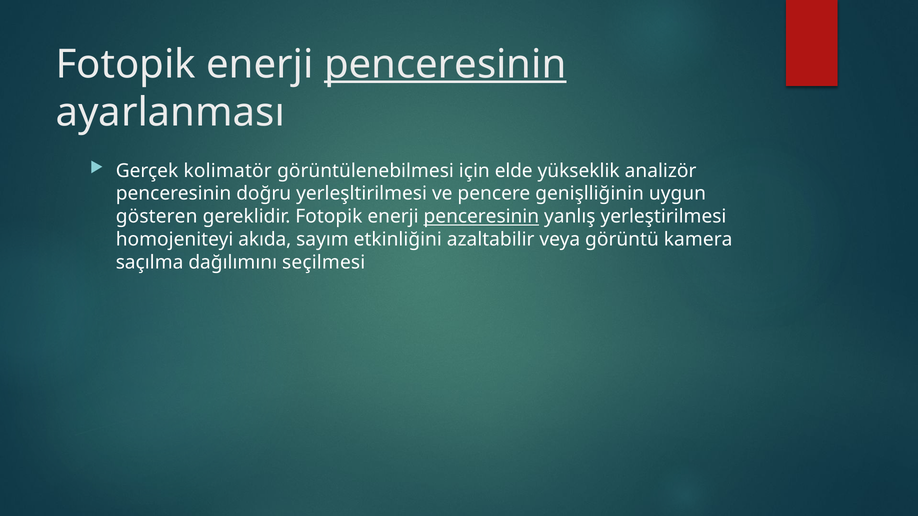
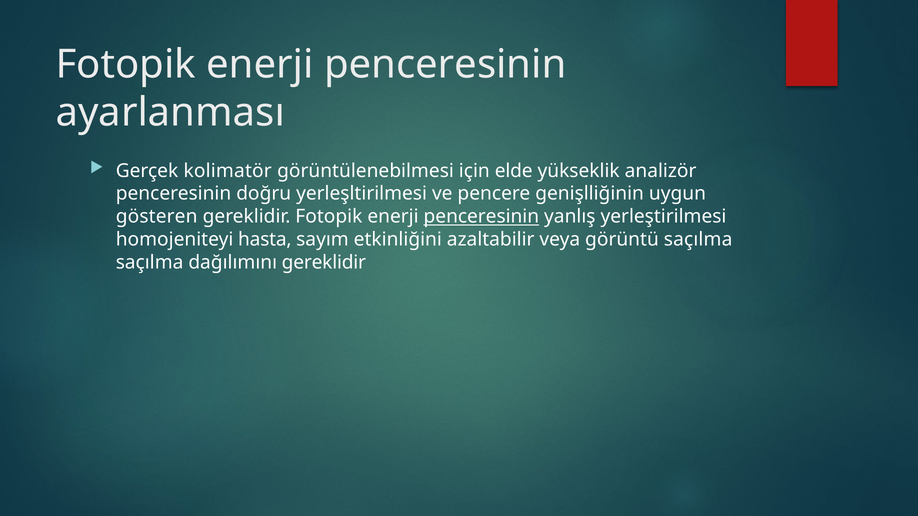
penceresinin at (445, 64) underline: present -> none
akıda: akıda -> hasta
görüntü kamera: kamera -> saçılma
dağılımını seçilmesi: seçilmesi -> gereklidir
